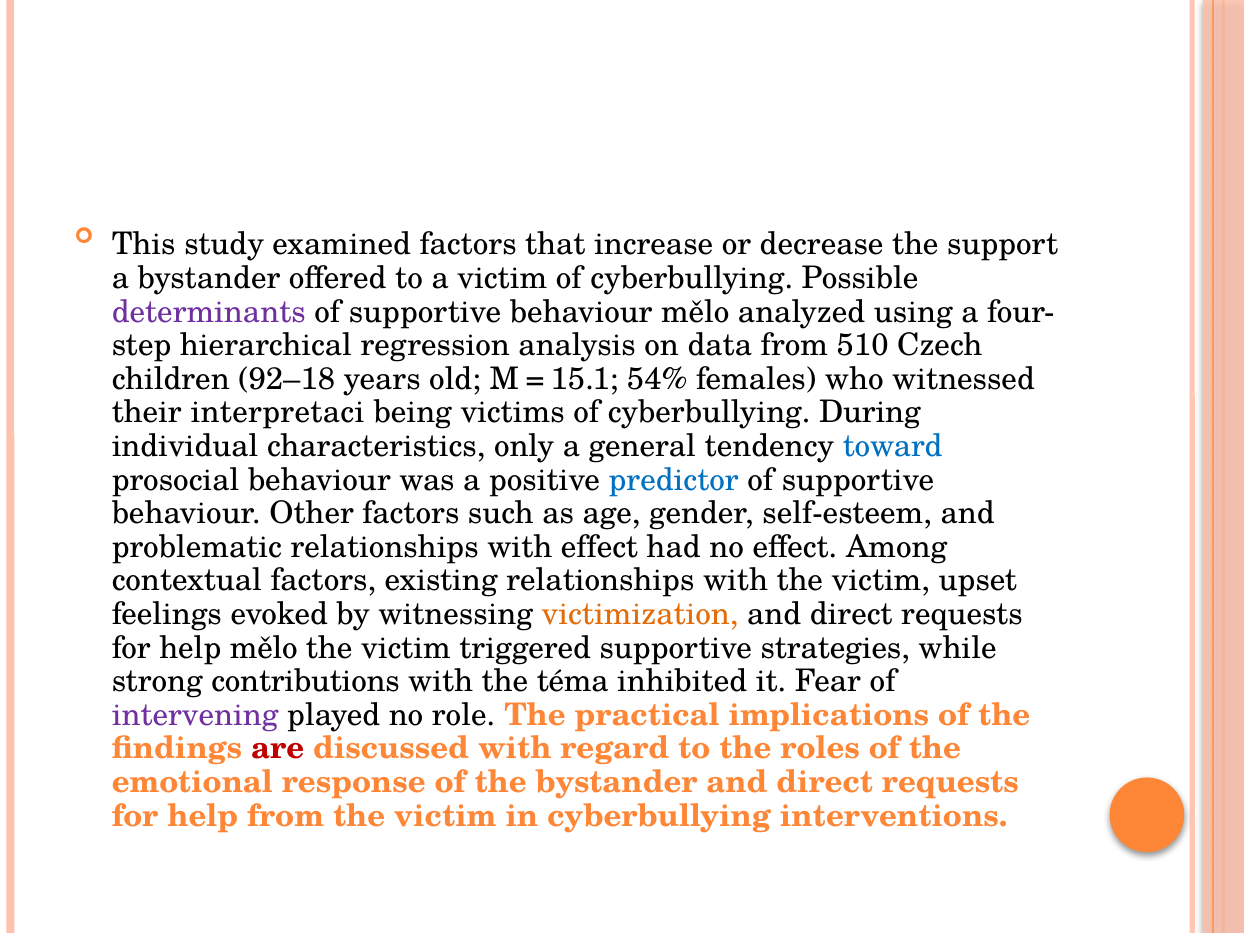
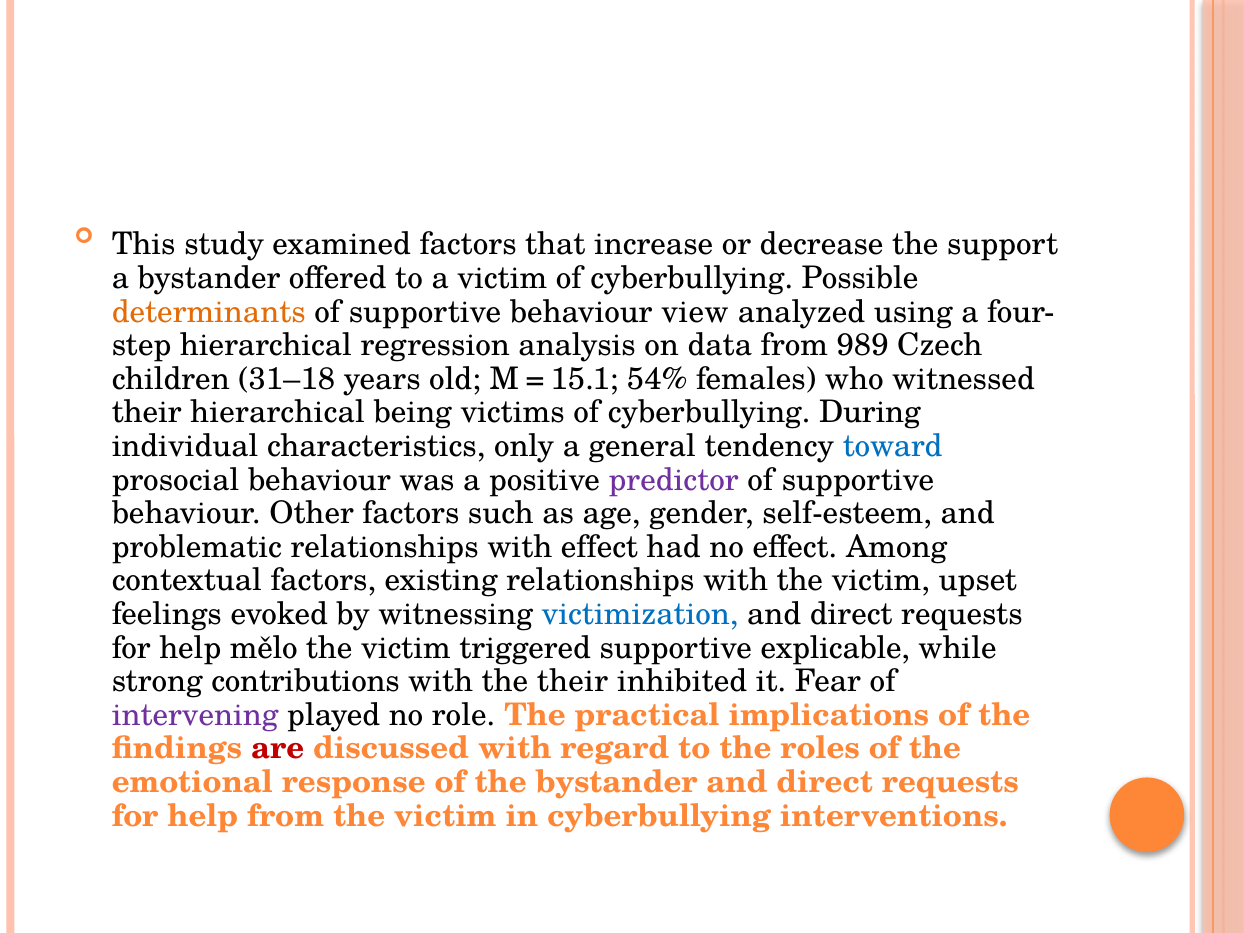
determinants colour: purple -> orange
behaviour mělo: mělo -> view
510: 510 -> 989
92–18: 92–18 -> 31–18
their interpretaci: interpretaci -> hierarchical
predictor colour: blue -> purple
victimization colour: orange -> blue
strategies: strategies -> explicable
the téma: téma -> their
